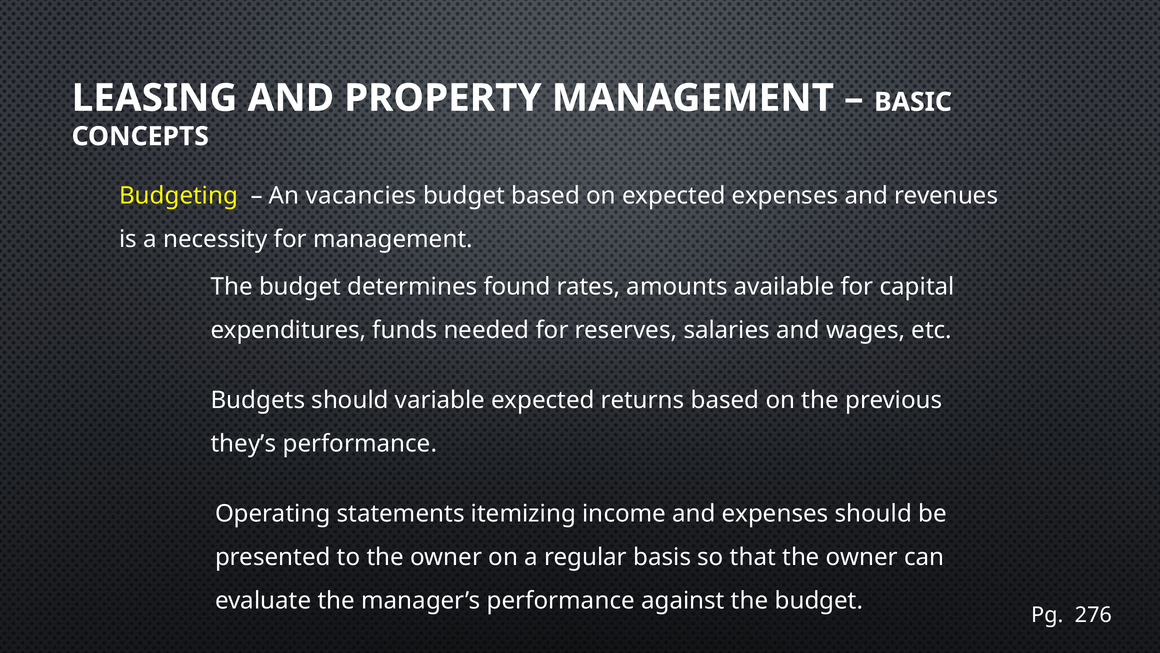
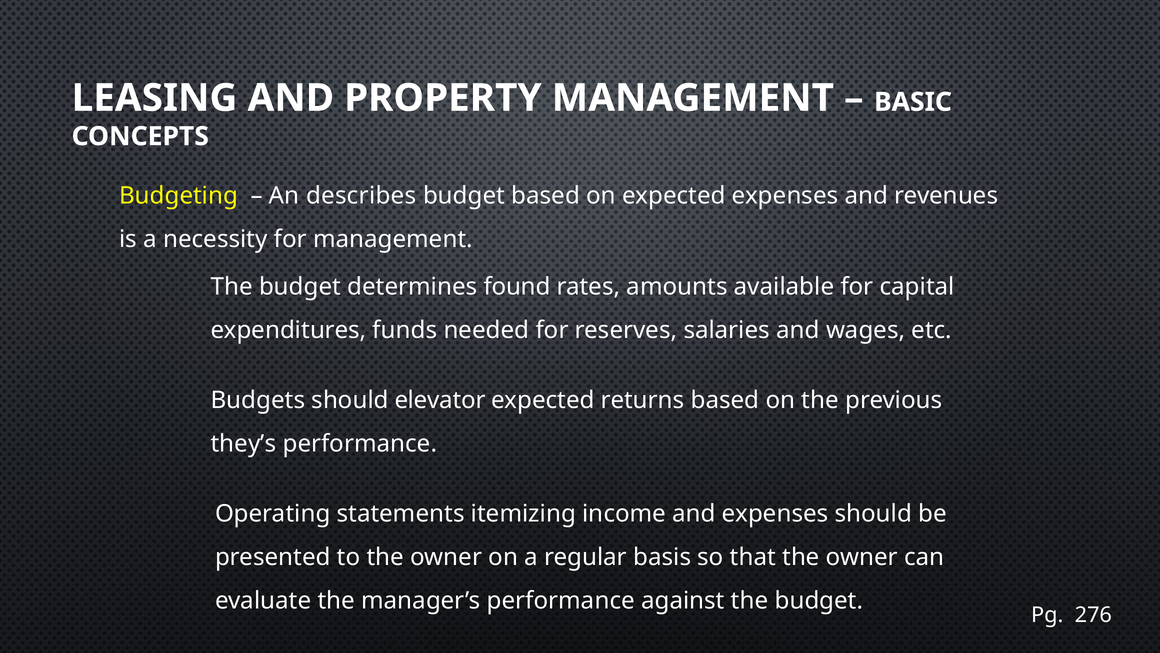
vacancies: vacancies -> describes
variable: variable -> elevator
